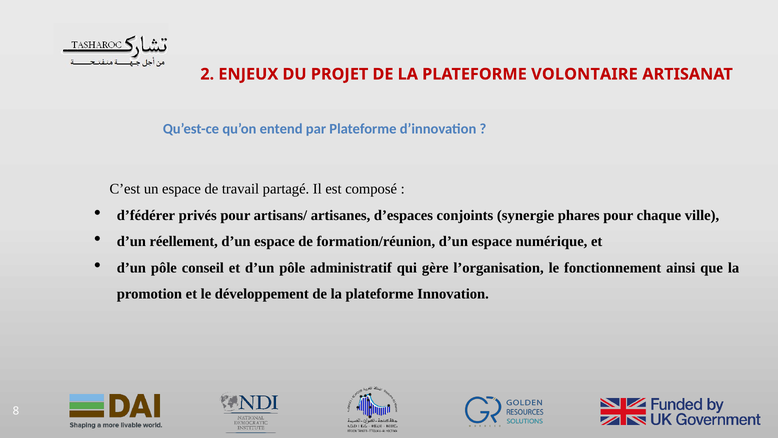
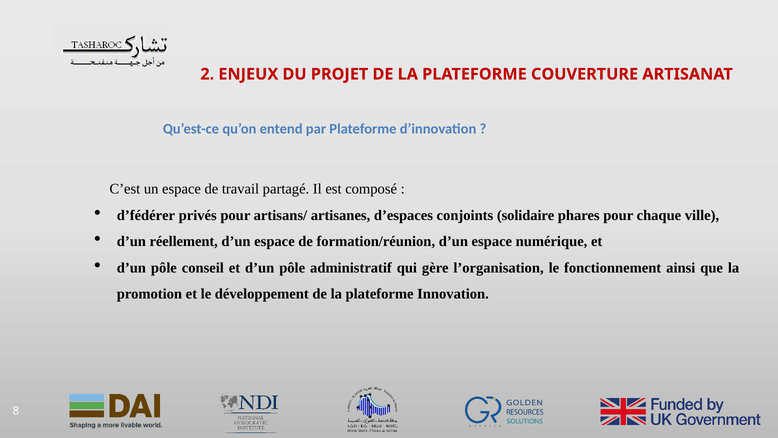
VOLONTAIRE: VOLONTAIRE -> COUVERTURE
synergie: synergie -> solidaire
